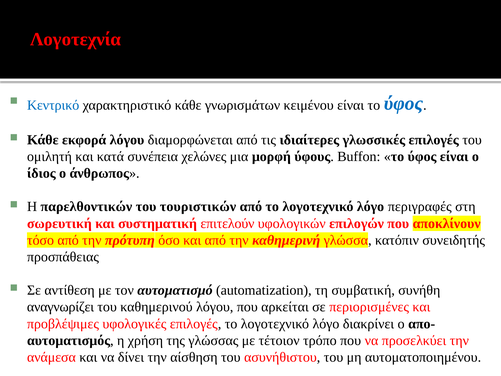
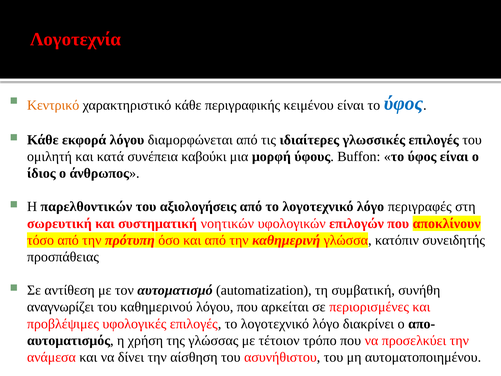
Κεντρικό colour: blue -> orange
γνωρισμάτων: γνωρισμάτων -> περιγραφικής
χελώνες: χελώνες -> καβούκι
τουριστικών: τουριστικών -> αξιολογήσεις
επιτελούν: επιτελούν -> νοητικών
